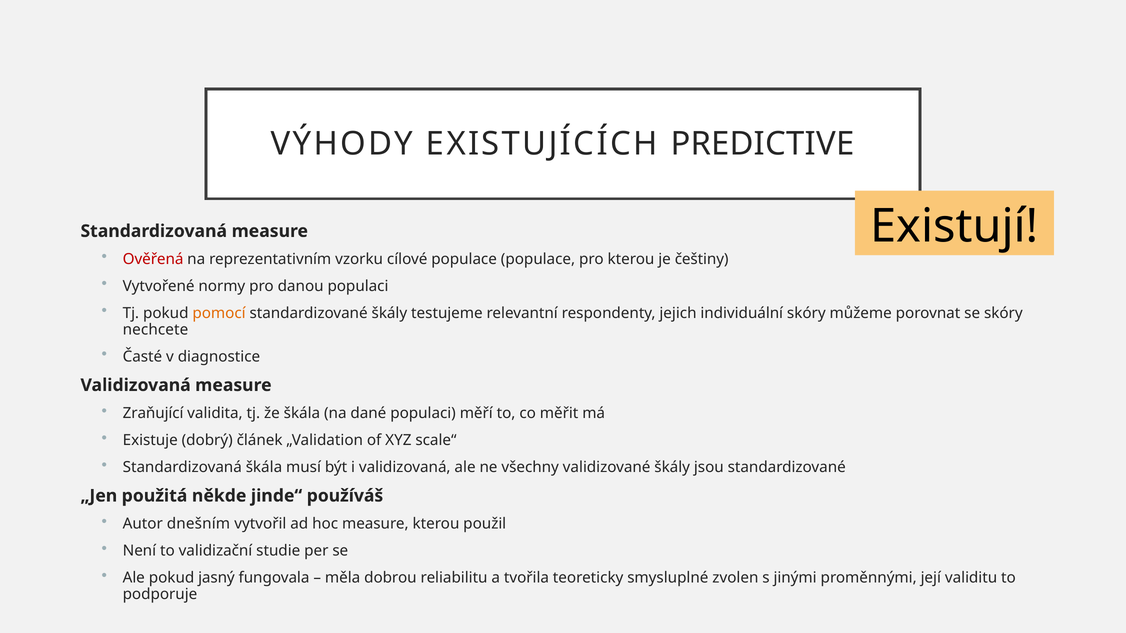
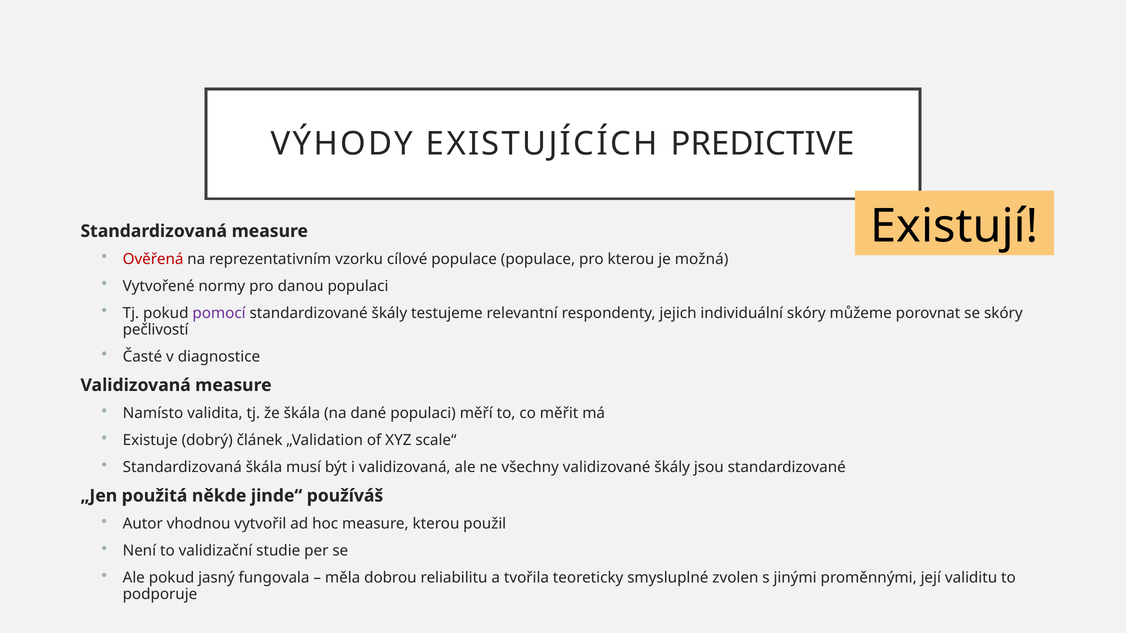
češtiny: češtiny -> možná
pomocí colour: orange -> purple
nechcete: nechcete -> pečlivostí
Zraňující: Zraňující -> Namísto
dnešním: dnešním -> vhodnou
